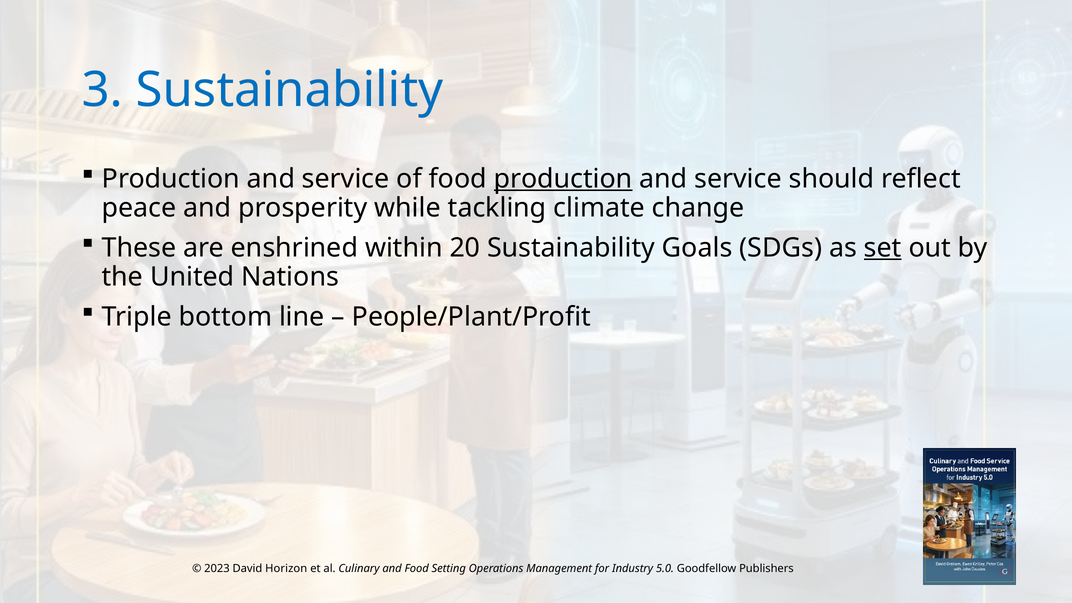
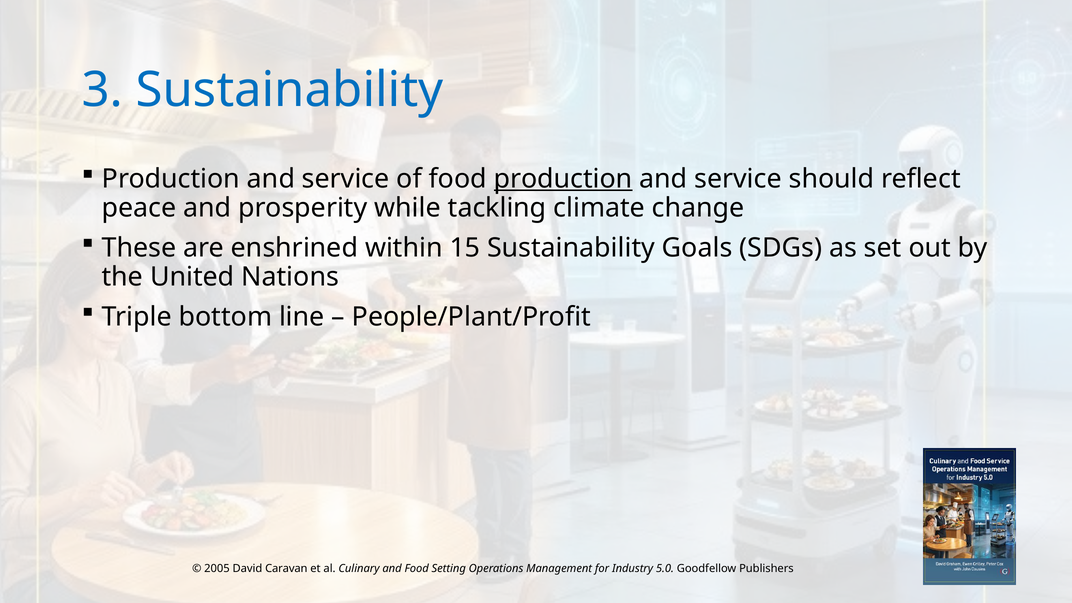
20: 20 -> 15
set underline: present -> none
2023: 2023 -> 2005
Horizon: Horizon -> Caravan
